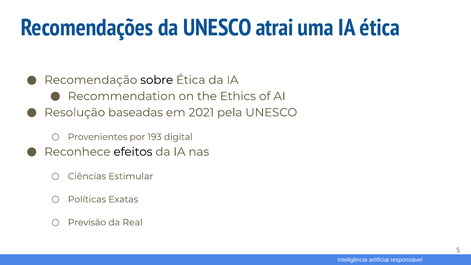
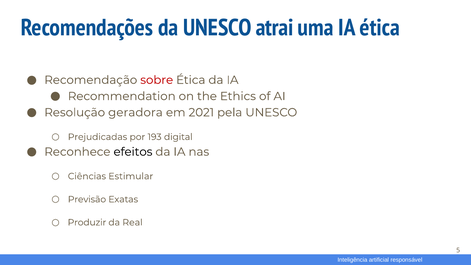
sobre colour: black -> red
baseadas: baseadas -> geradora
Provenientes: Provenientes -> Prejudicadas
Políticas: Políticas -> Previsão
Previsão: Previsão -> Produzir
